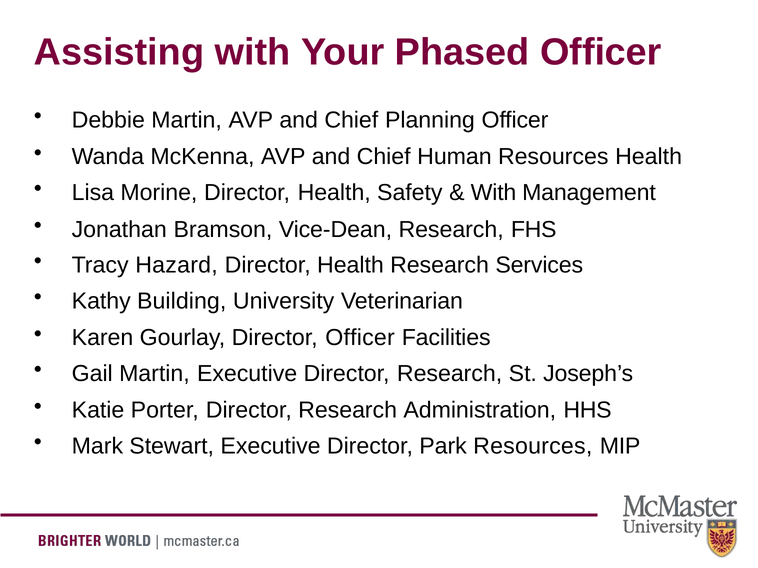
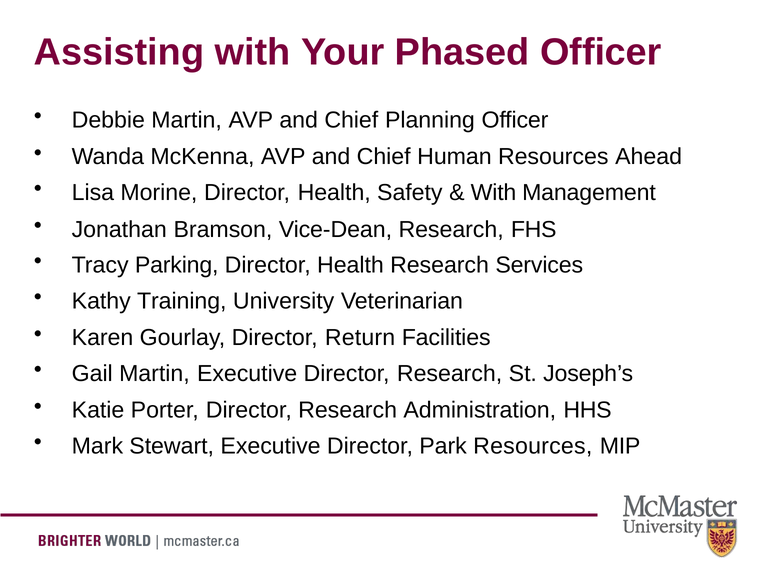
Resources Health: Health -> Ahead
Hazard: Hazard -> Parking
Building: Building -> Training
Director Officer: Officer -> Return
